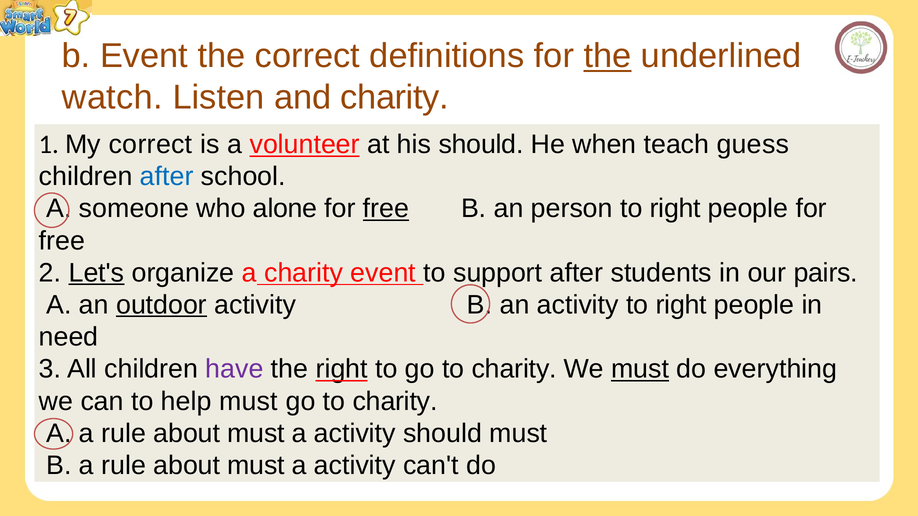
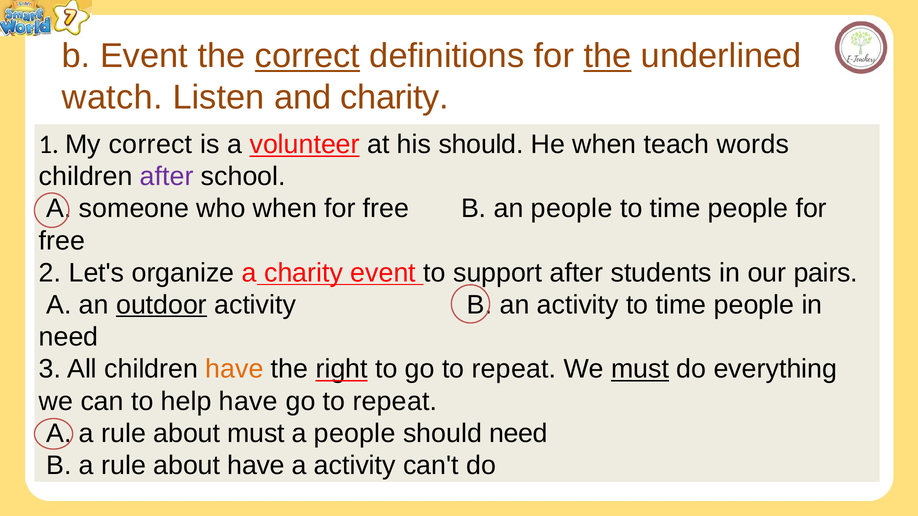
correct at (307, 56) underline: none -> present
guess: guess -> words
after at (167, 177) colour: blue -> purple
who alone: alone -> when
free at (386, 209) underline: present -> none
an person: person -> people
right at (675, 209): right -> time
Let's underline: present -> none
activity to right: right -> time
have at (234, 369) colour: purple -> orange
to go to charity: charity -> repeat
help must: must -> have
charity at (395, 402): charity -> repeat
activity at (355, 434): activity -> people
should must: must -> need
must at (256, 466): must -> have
